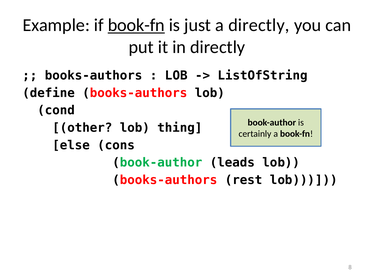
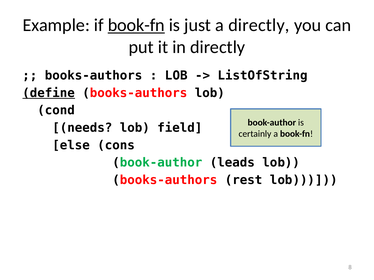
define underline: none -> present
other: other -> needs
thing: thing -> field
